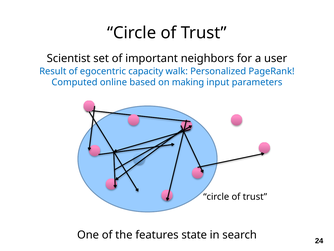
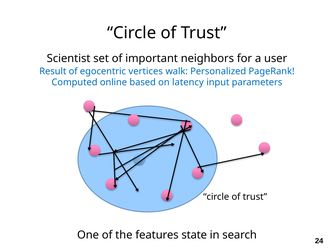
capacity: capacity -> vertices
making: making -> latency
